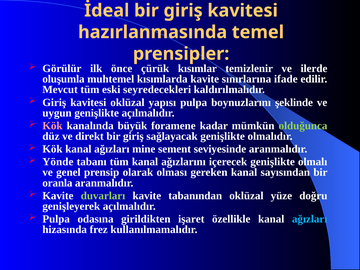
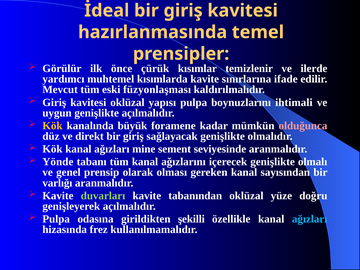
oluşumla: oluşumla -> yardımcı
seyredecekleri: seyredecekleri -> füzyonlaşması
şeklinde: şeklinde -> ihtimali
Kök at (52, 126) colour: pink -> yellow
olduğunca colour: light green -> pink
oranla: oranla -> varlığı
işaret: işaret -> şekilli
